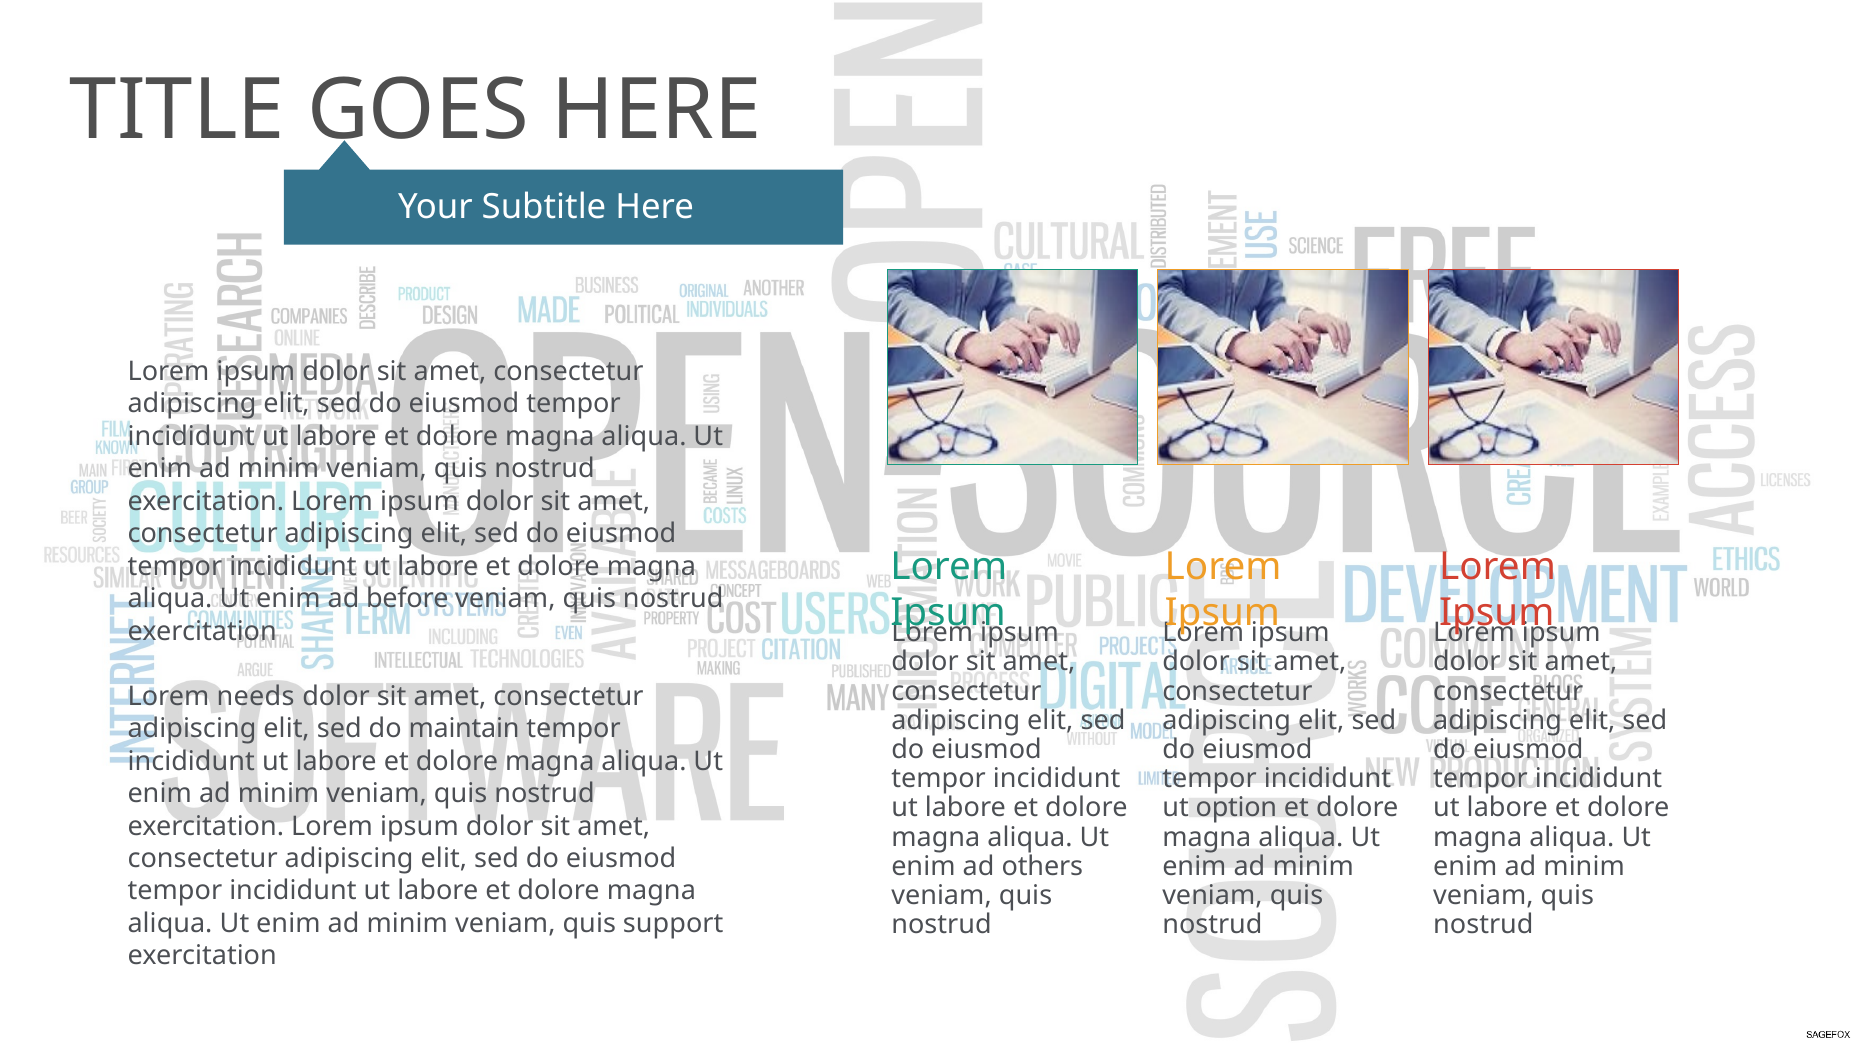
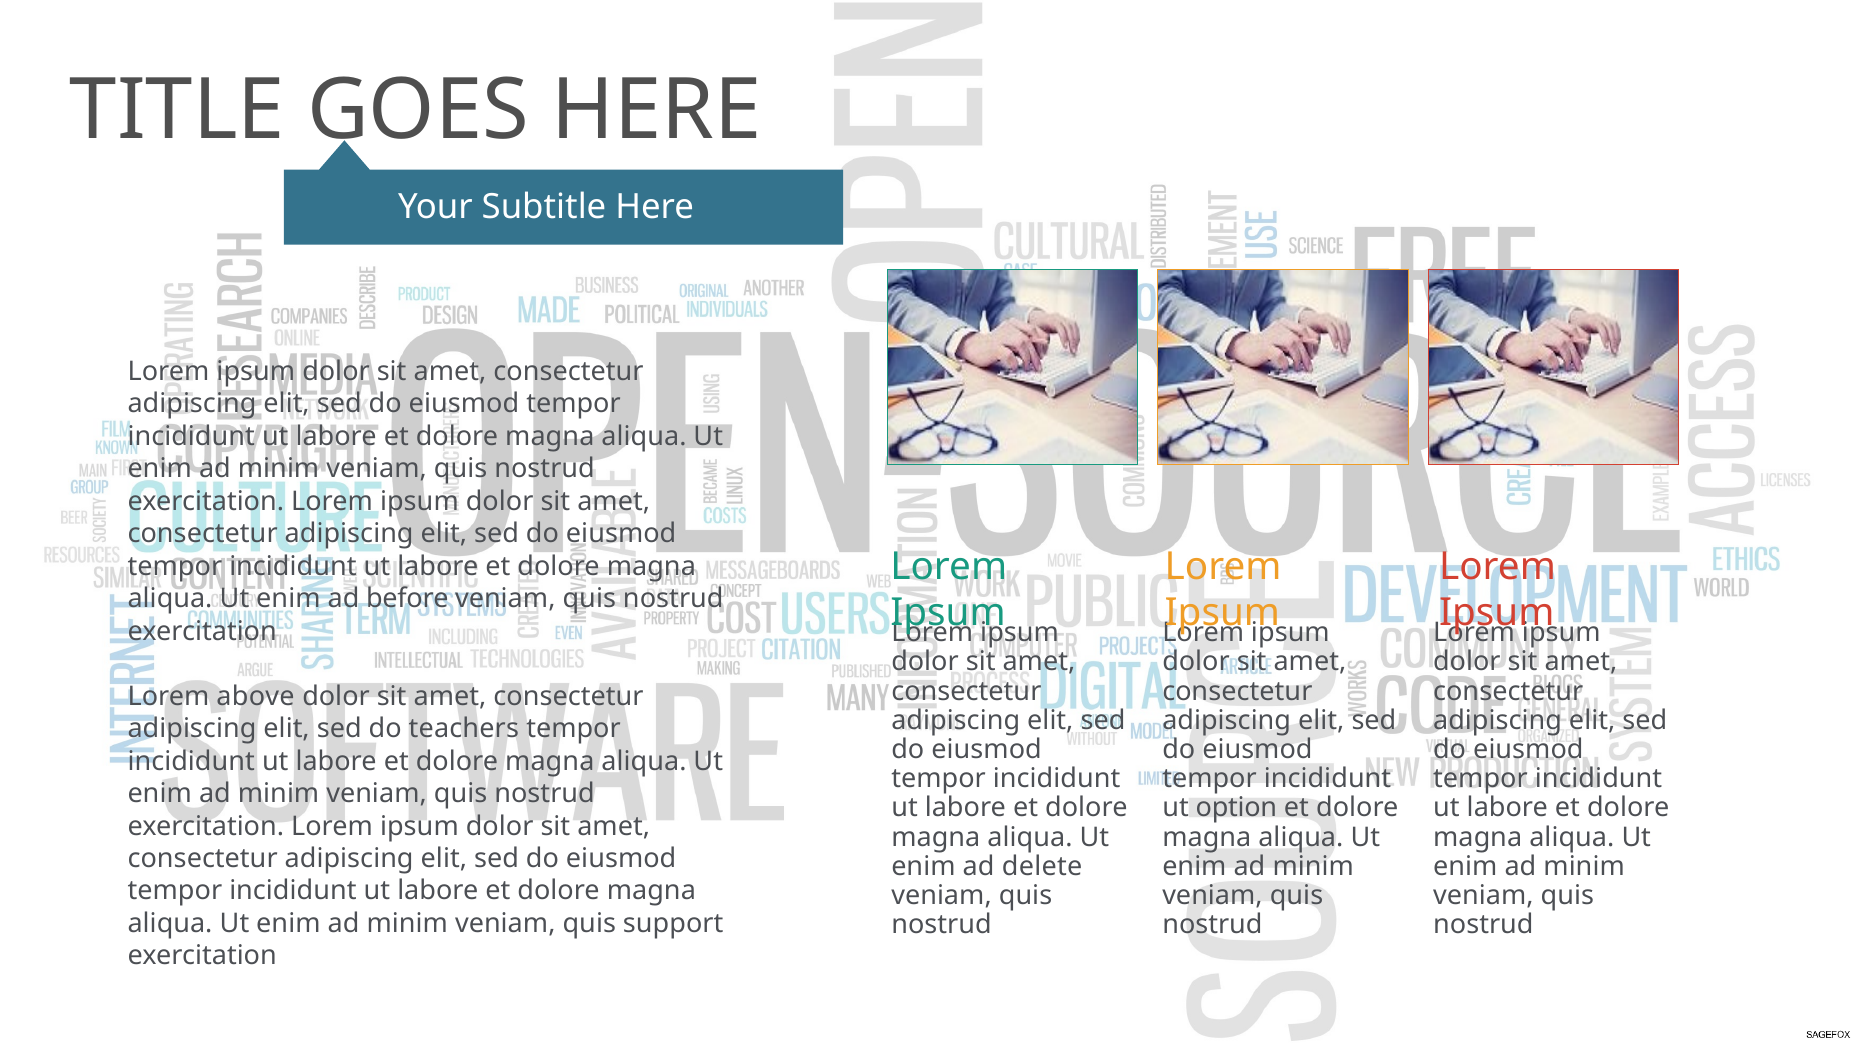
needs: needs -> above
maintain: maintain -> teachers
others: others -> delete
